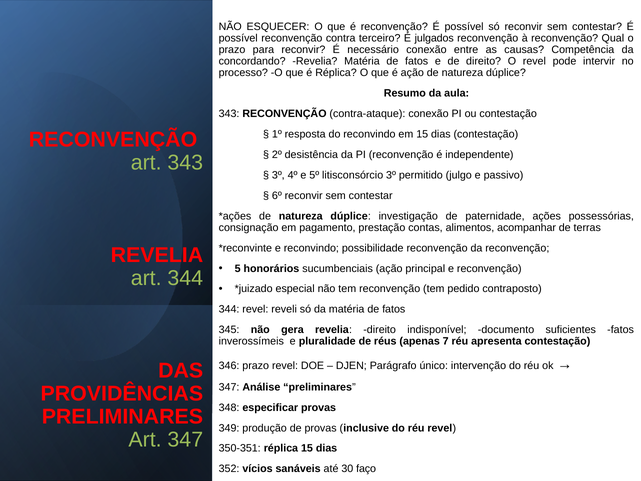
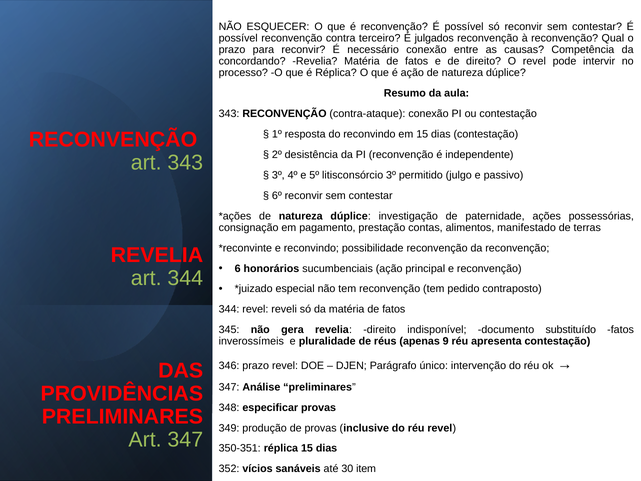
acompanhar: acompanhar -> manifestado
5: 5 -> 6
suficientes: suficientes -> substituído
7: 7 -> 9
faço: faço -> item
